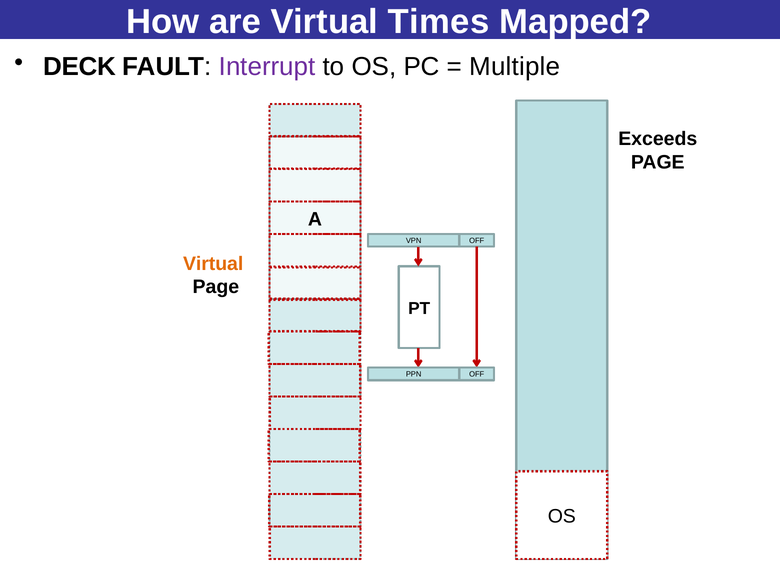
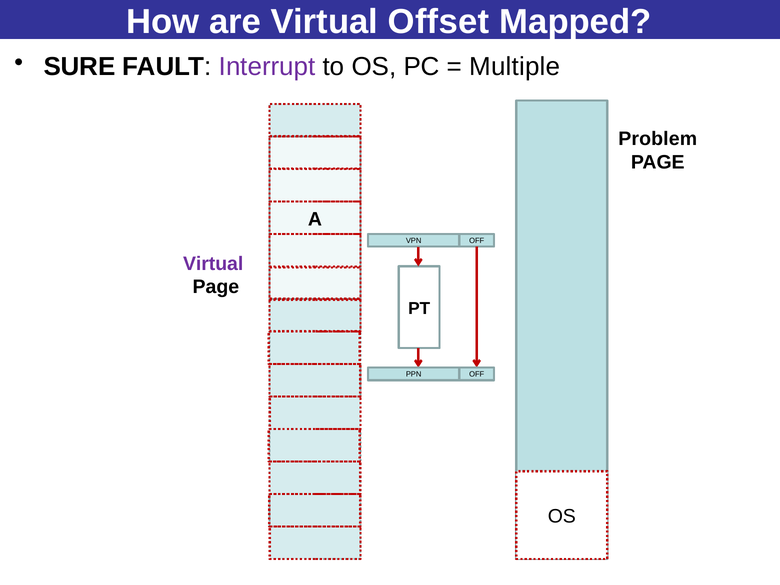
Times: Times -> Offset
DECK: DECK -> SURE
Exceeds: Exceeds -> Problem
Virtual at (213, 264) colour: orange -> purple
